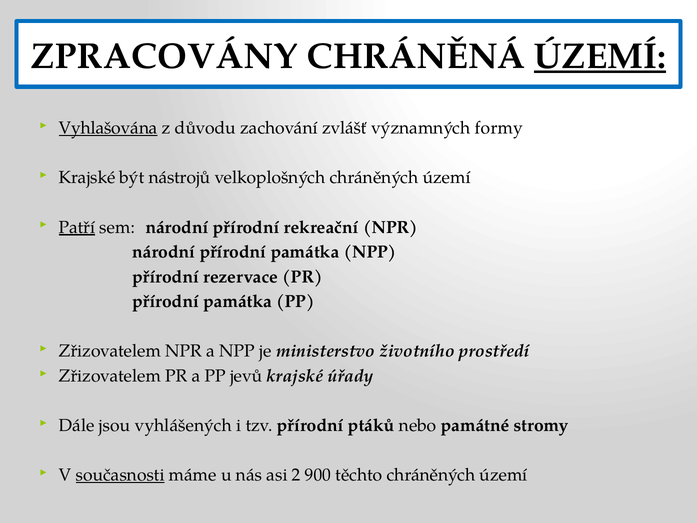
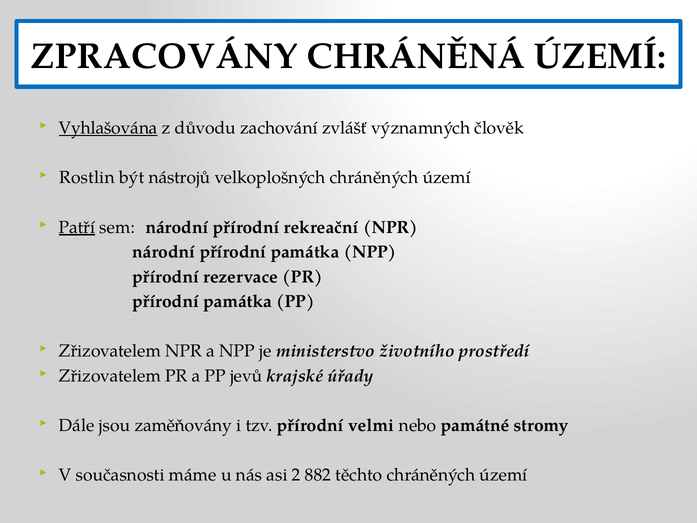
ÚZEMÍ at (600, 56) underline: present -> none
formy: formy -> člověk
Krajské at (87, 178): Krajské -> Rostlin
vyhlášených: vyhlášených -> zaměňovány
ptáků: ptáků -> velmi
současnosti underline: present -> none
900: 900 -> 882
